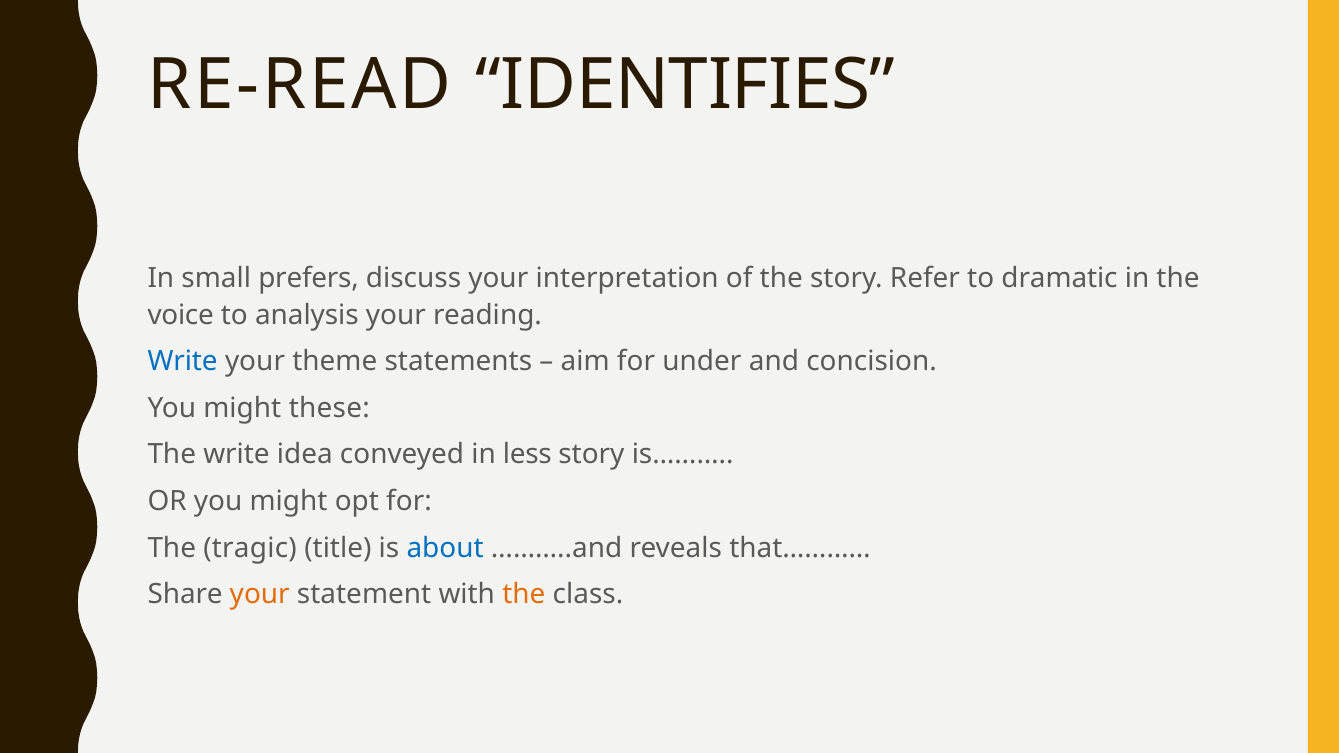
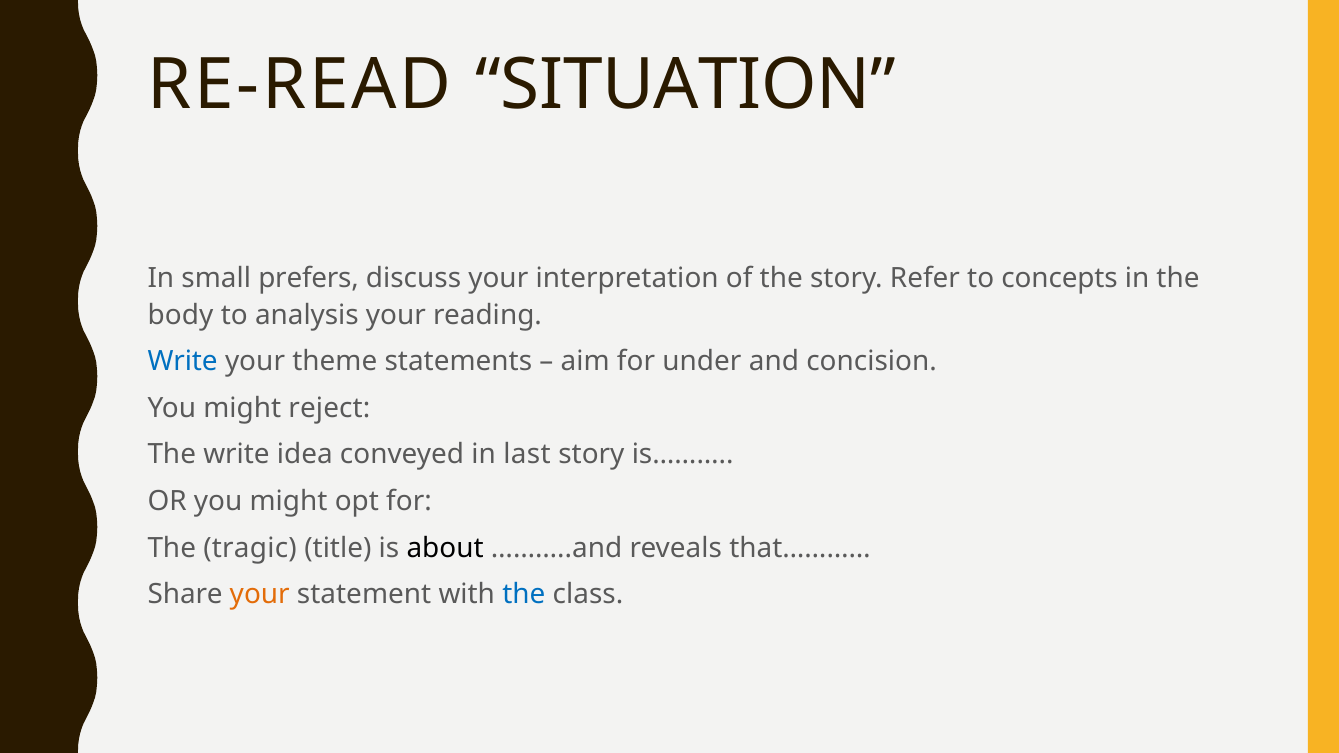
IDENTIFIES: IDENTIFIES -> SITUATION
dramatic: dramatic -> concepts
voice: voice -> body
these: these -> reject
less: less -> last
about colour: blue -> black
the at (524, 595) colour: orange -> blue
